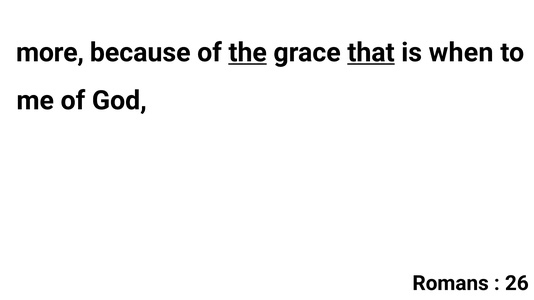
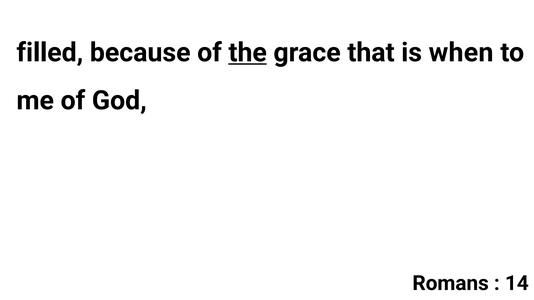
more: more -> filled
that underline: present -> none
26: 26 -> 14
